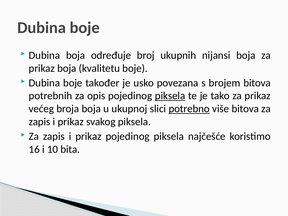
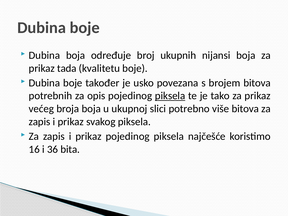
prikaz boja: boja -> tada
potrebno underline: present -> none
10: 10 -> 36
